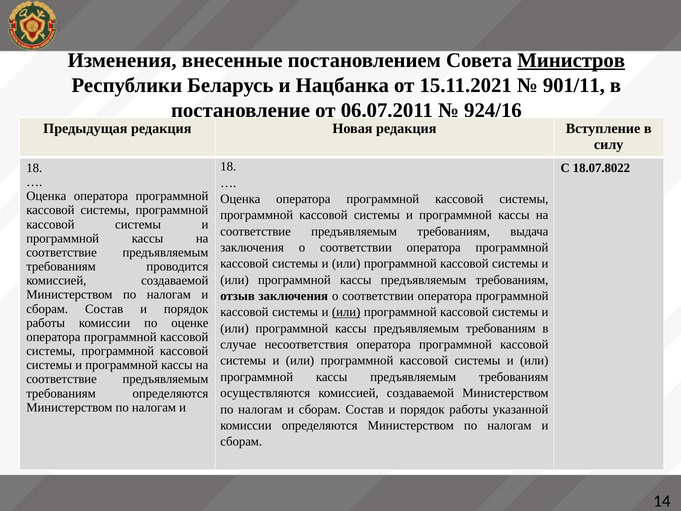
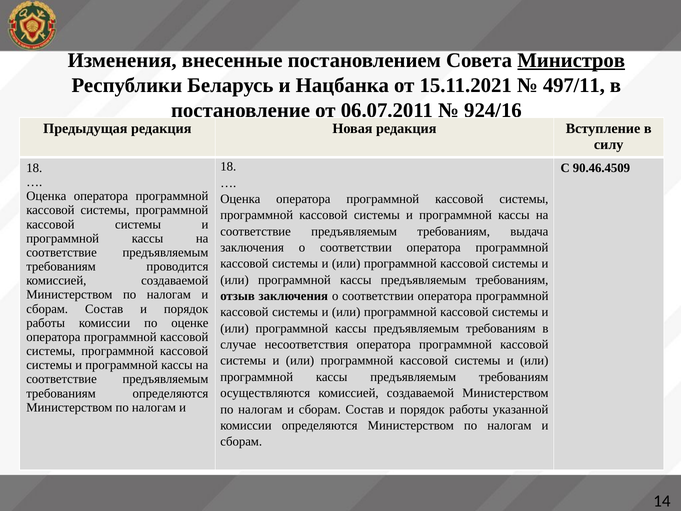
901/11: 901/11 -> 497/11
18.07.8022: 18.07.8022 -> 90.46.4509
или at (346, 312) underline: present -> none
